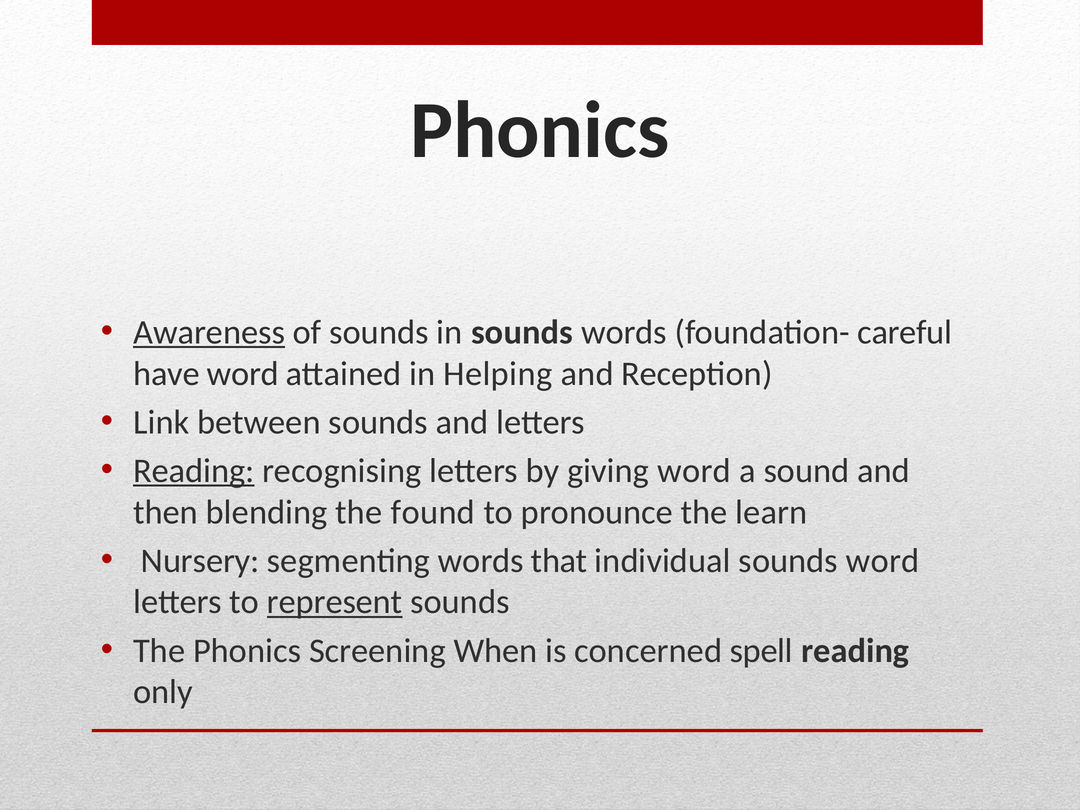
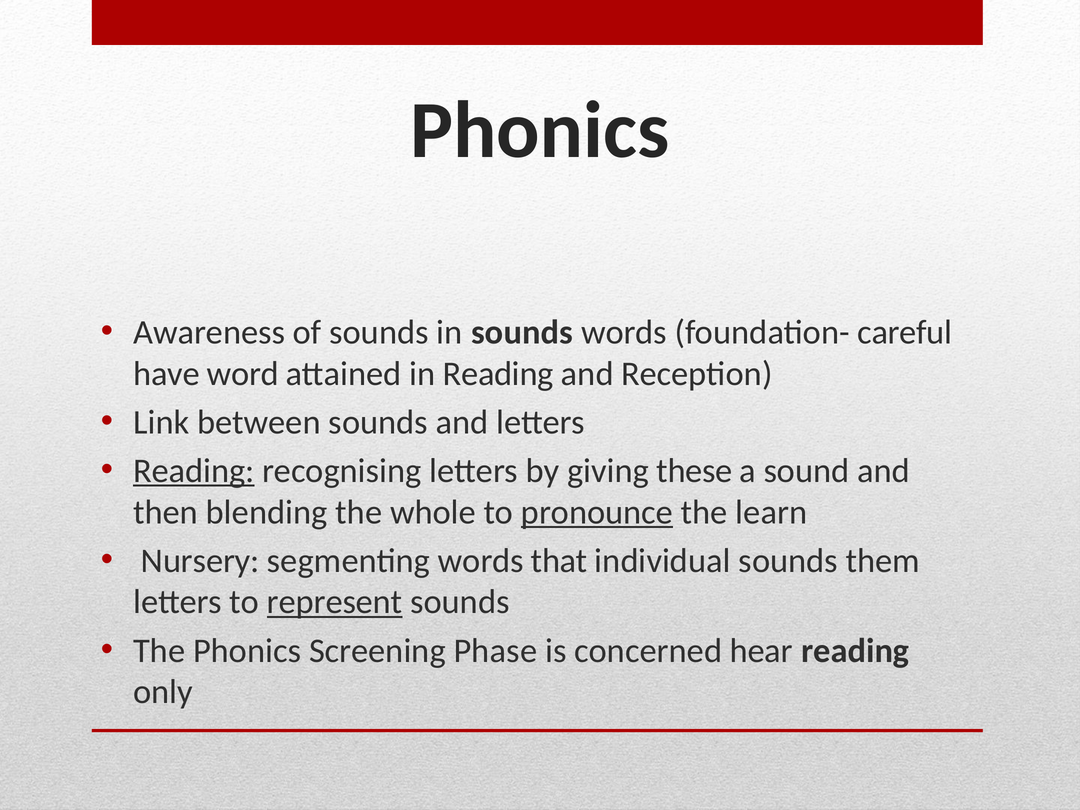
Awareness underline: present -> none
in Helping: Helping -> Reading
giving word: word -> these
found: found -> whole
pronounce underline: none -> present
sounds word: word -> them
When: When -> Phase
spell: spell -> hear
